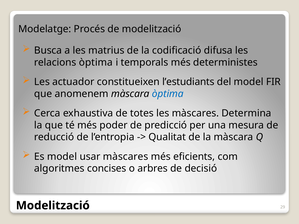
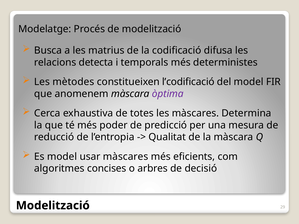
relacions òptima: òptima -> detecta
actuador: actuador -> mètodes
l’estudiants: l’estudiants -> l’codificació
òptima at (168, 94) colour: blue -> purple
